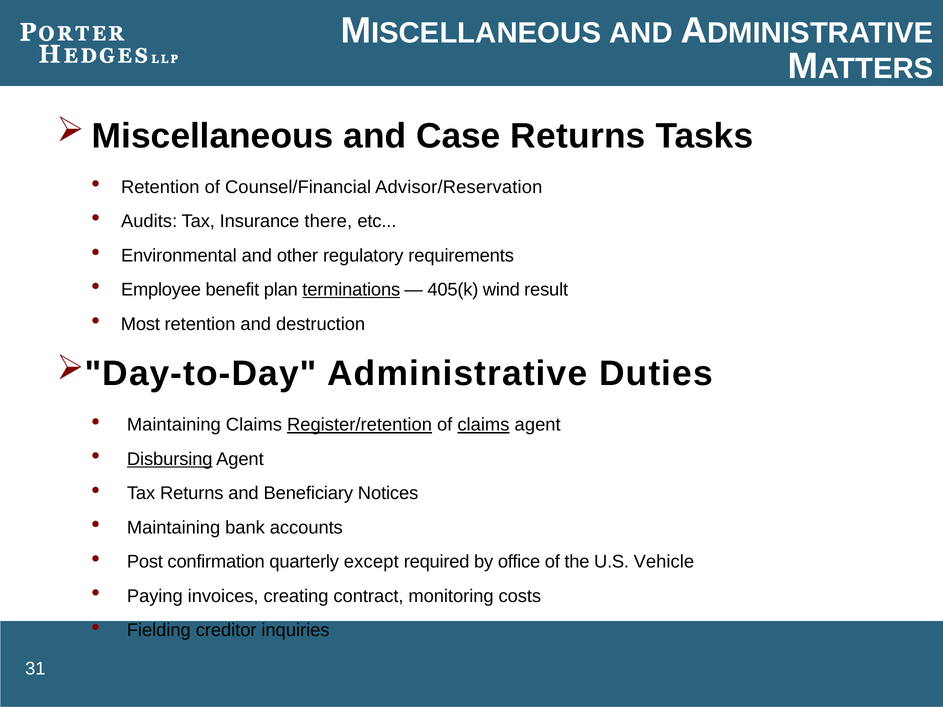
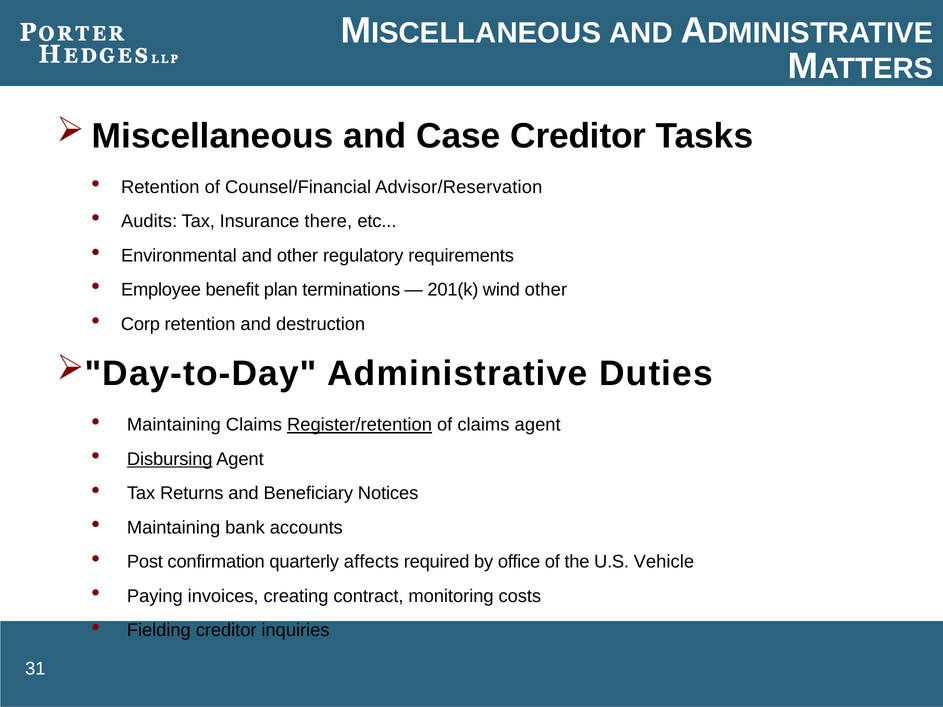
Case Returns: Returns -> Creditor
terminations underline: present -> none
405(k: 405(k -> 201(k
wind result: result -> other
Most: Most -> Corp
claims at (483, 425) underline: present -> none
except: except -> affects
